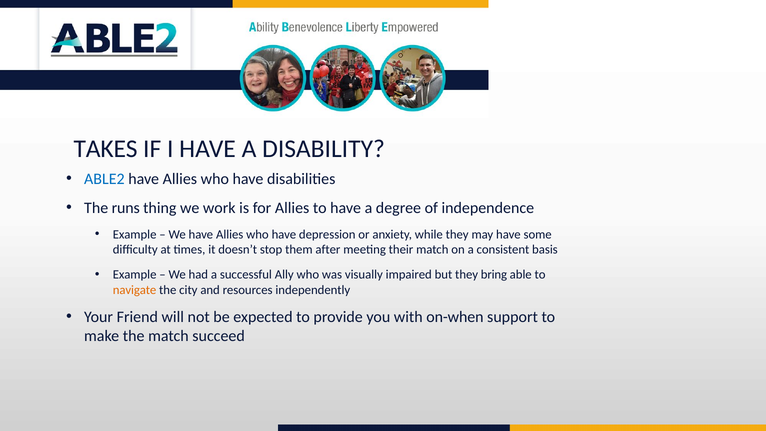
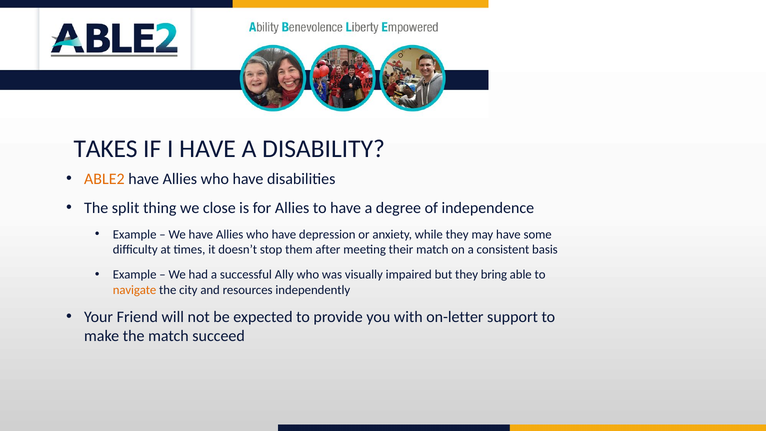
ABLE2 colour: blue -> orange
runs: runs -> split
work: work -> close
on-when: on-when -> on-letter
